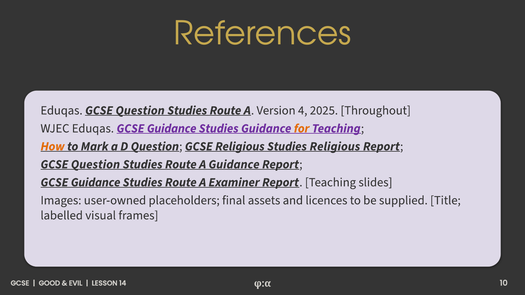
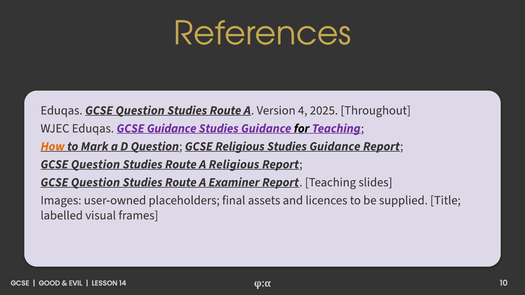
for colour: orange -> black
Religious Studies Religious: Religious -> Guidance
A Guidance: Guidance -> Religious
Guidance at (96, 182): Guidance -> Question
